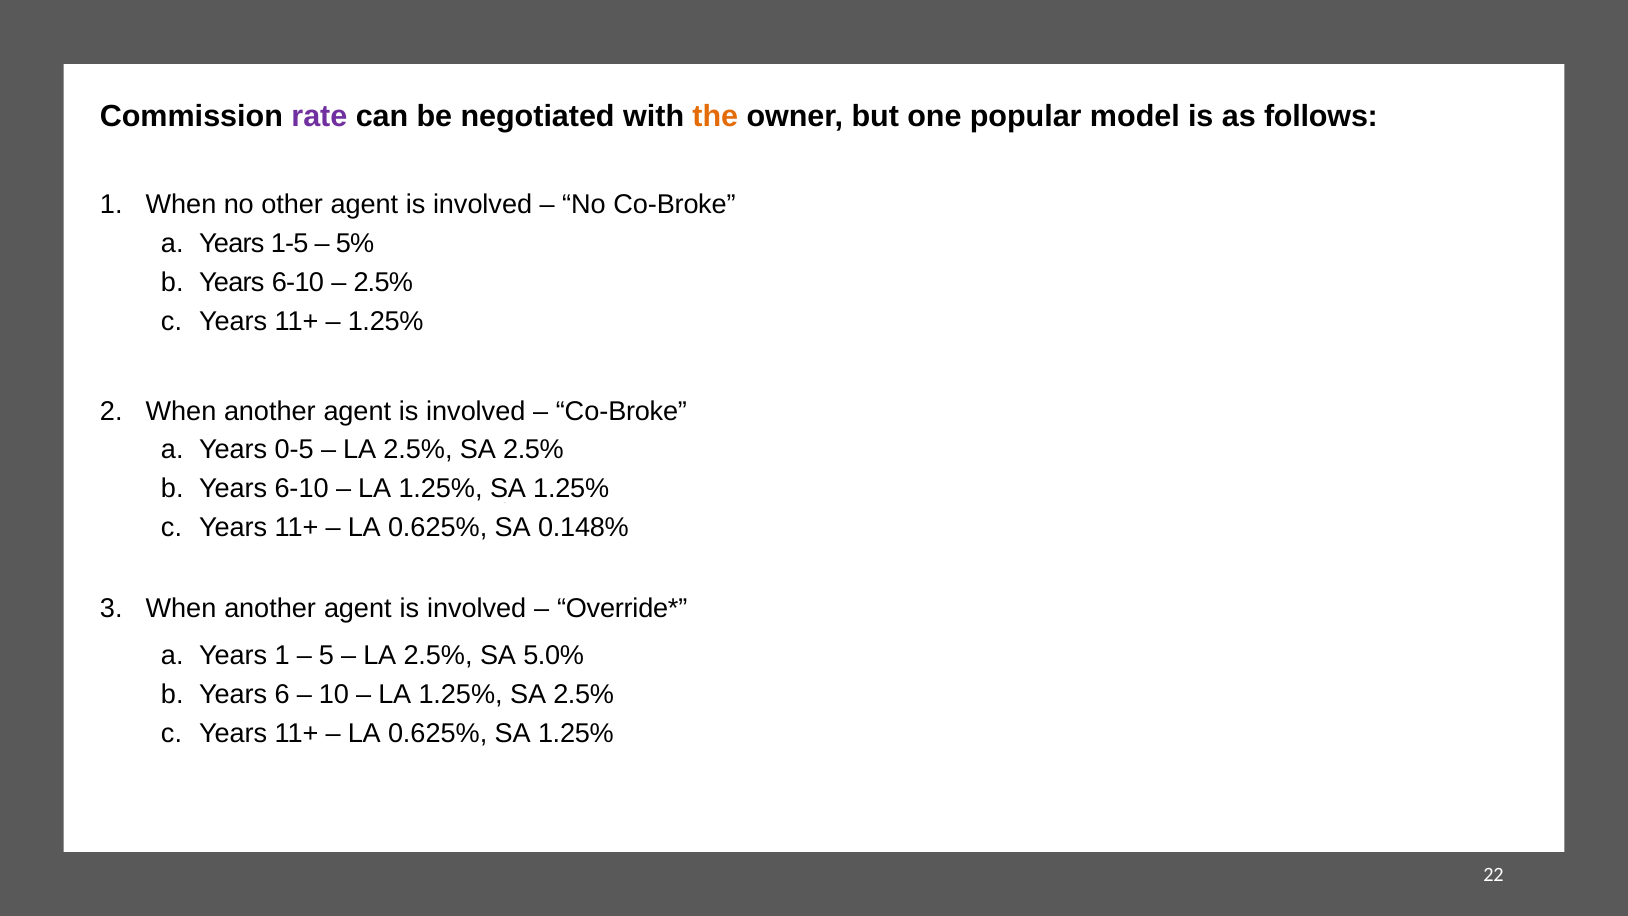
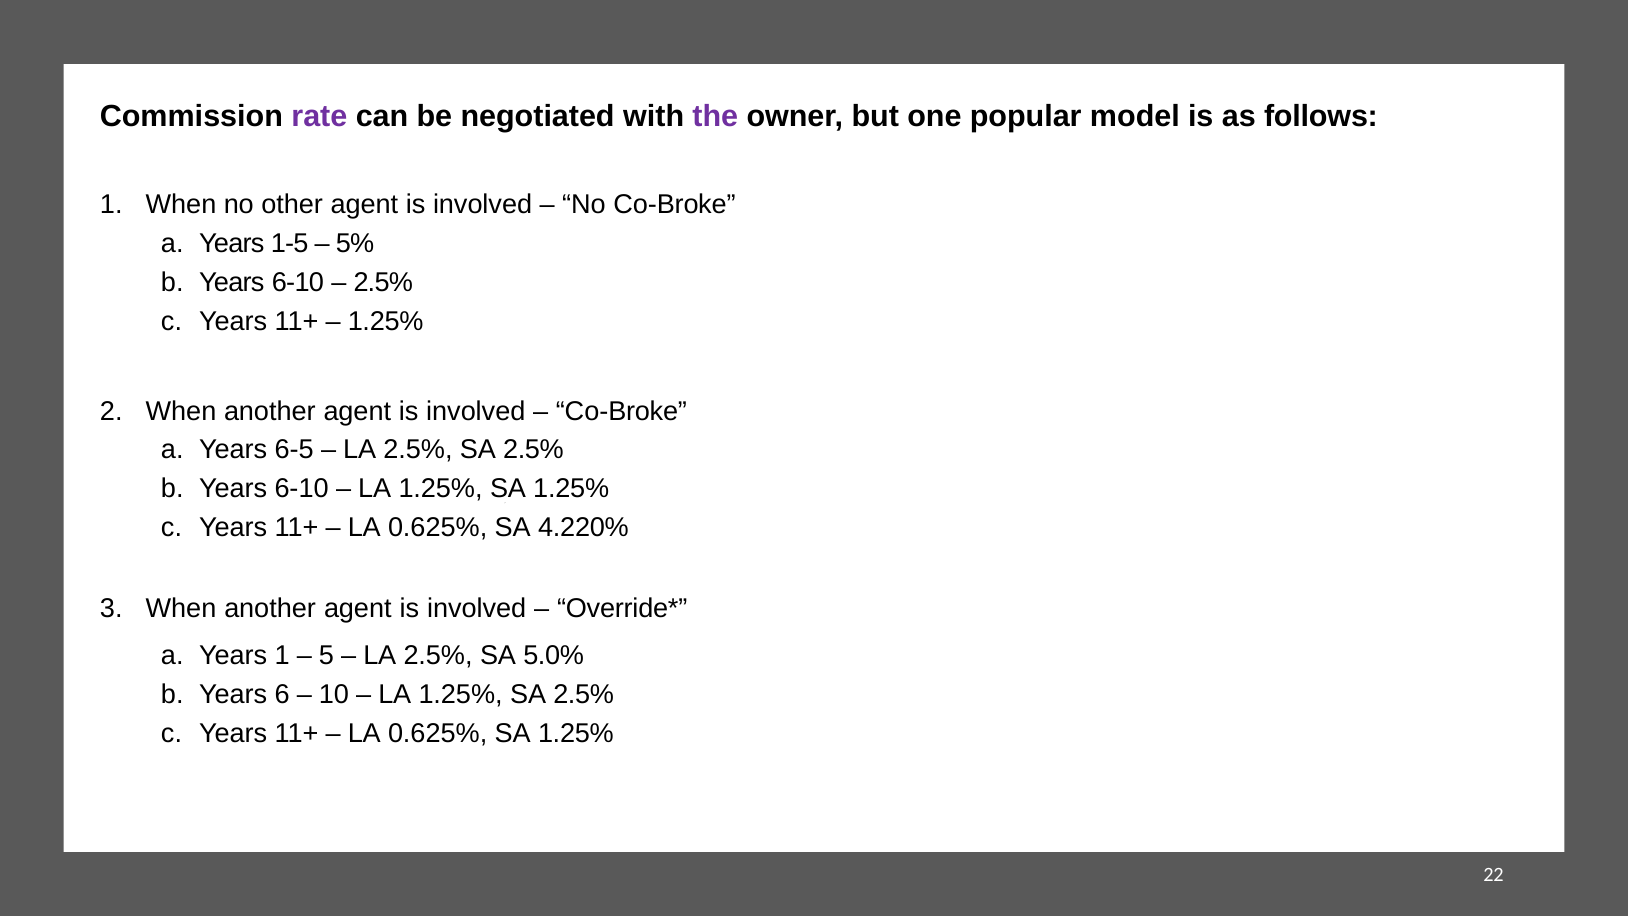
the colour: orange -> purple
0-5: 0-5 -> 6-5
0.148%: 0.148% -> 4.220%
